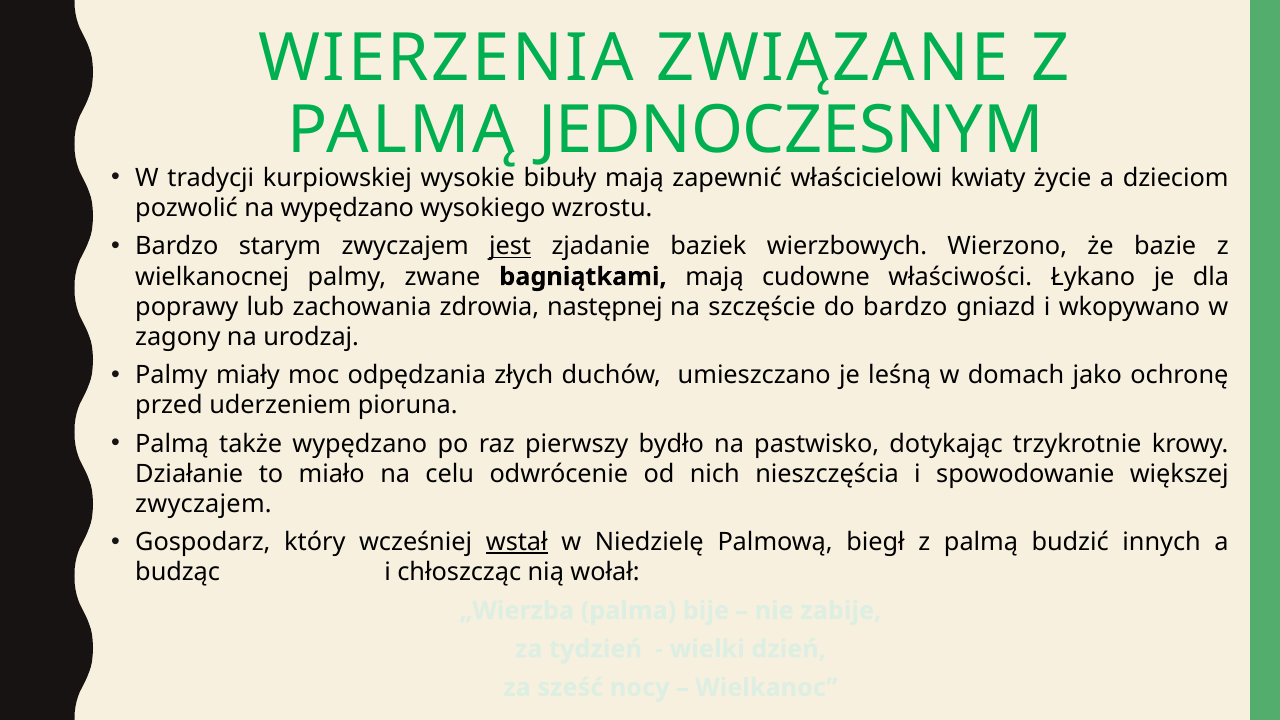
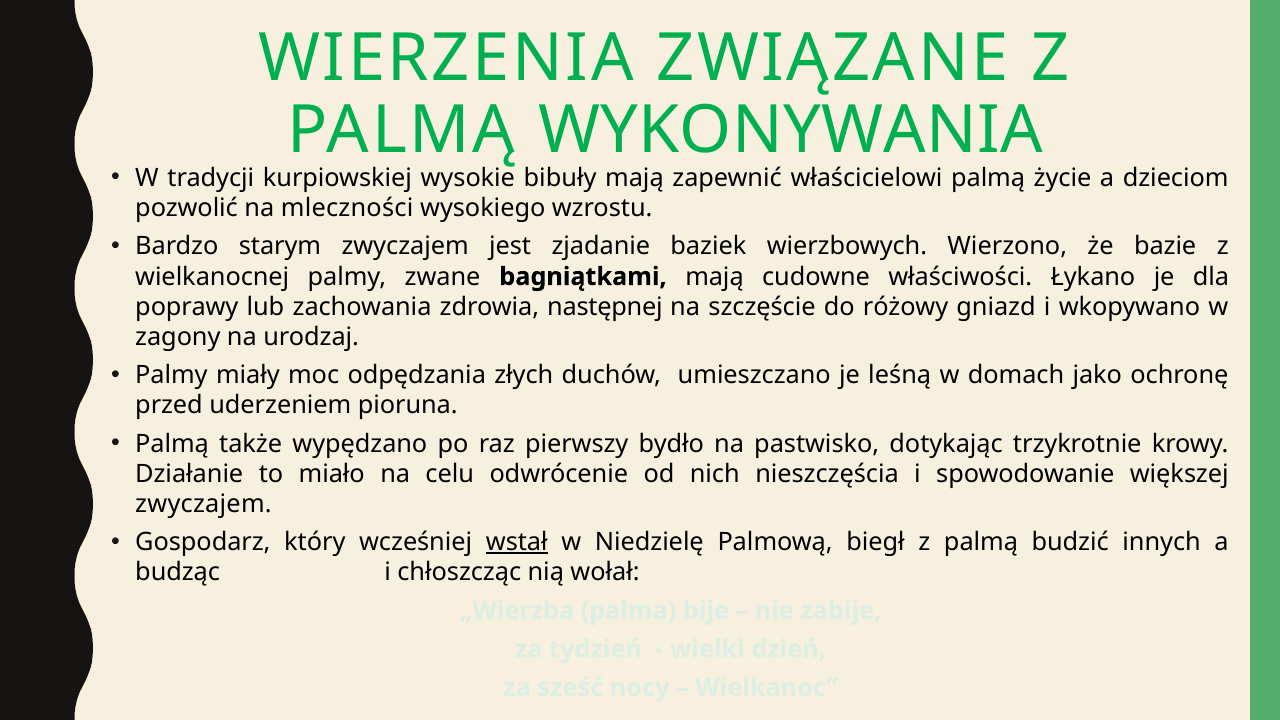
JEDNOCZESNYM: JEDNOCZESNYM -> WYKONYWANIA
właścicielowi kwiaty: kwiaty -> palmą
na wypędzano: wypędzano -> mleczności
jest underline: present -> none
do bardzo: bardzo -> różowy
